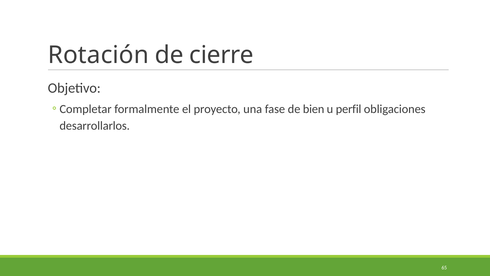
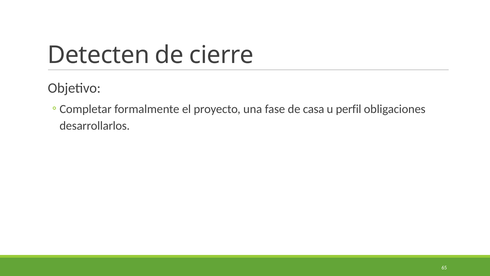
Rotación: Rotación -> Detecten
bien: bien -> casa
